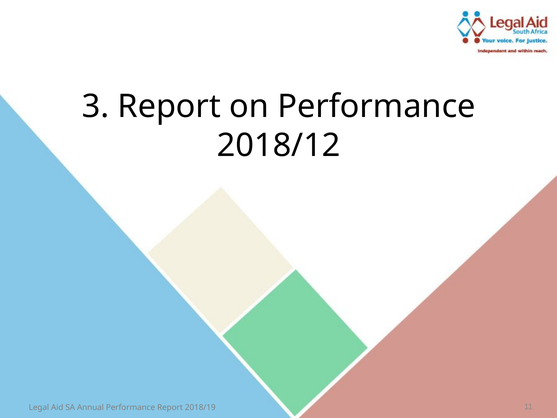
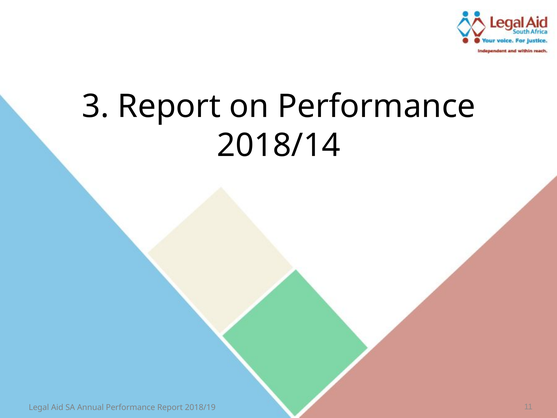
2018/12: 2018/12 -> 2018/14
